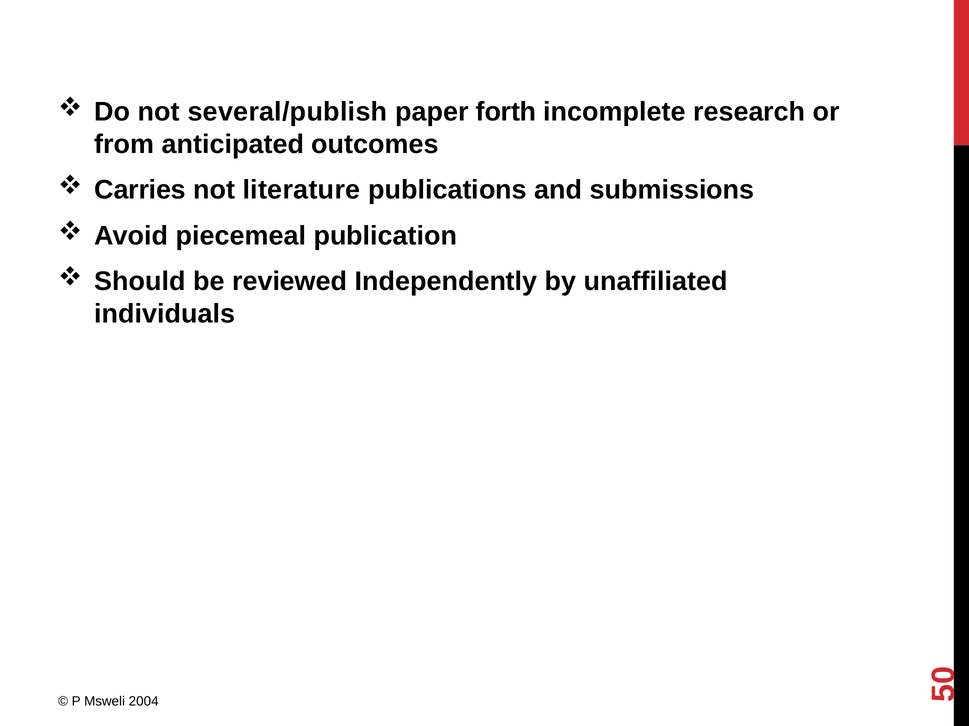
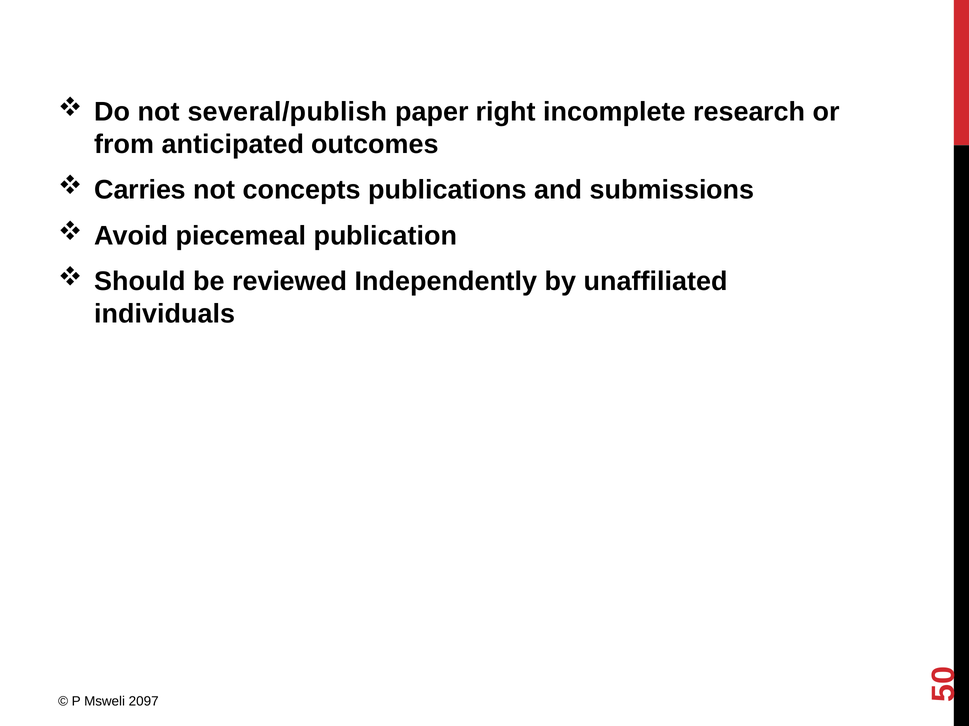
forth: forth -> right
literature: literature -> concepts
2004: 2004 -> 2097
